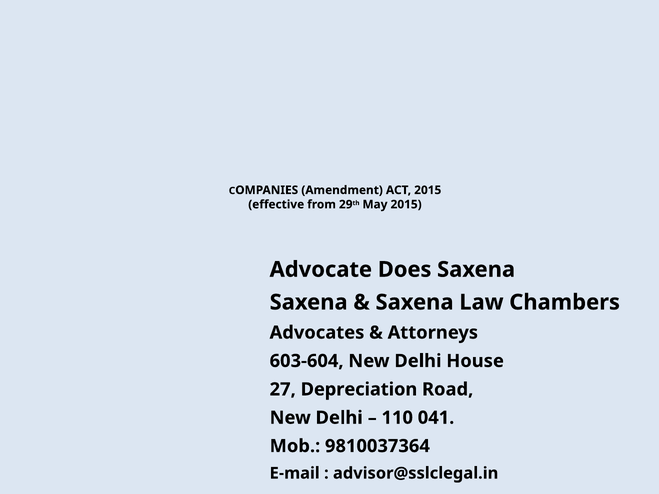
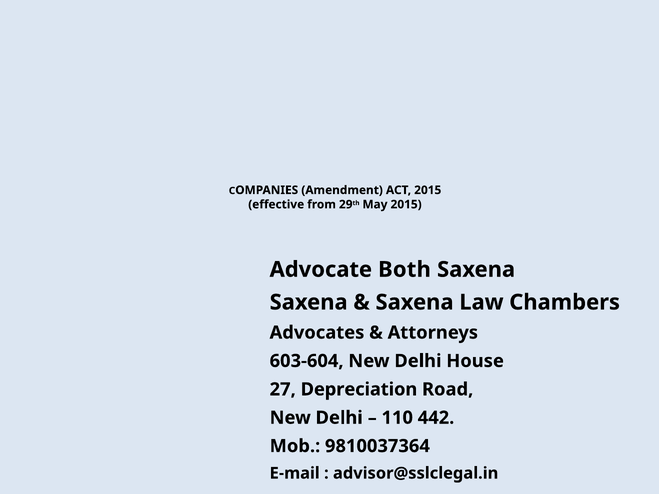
Does: Does -> Both
041: 041 -> 442
